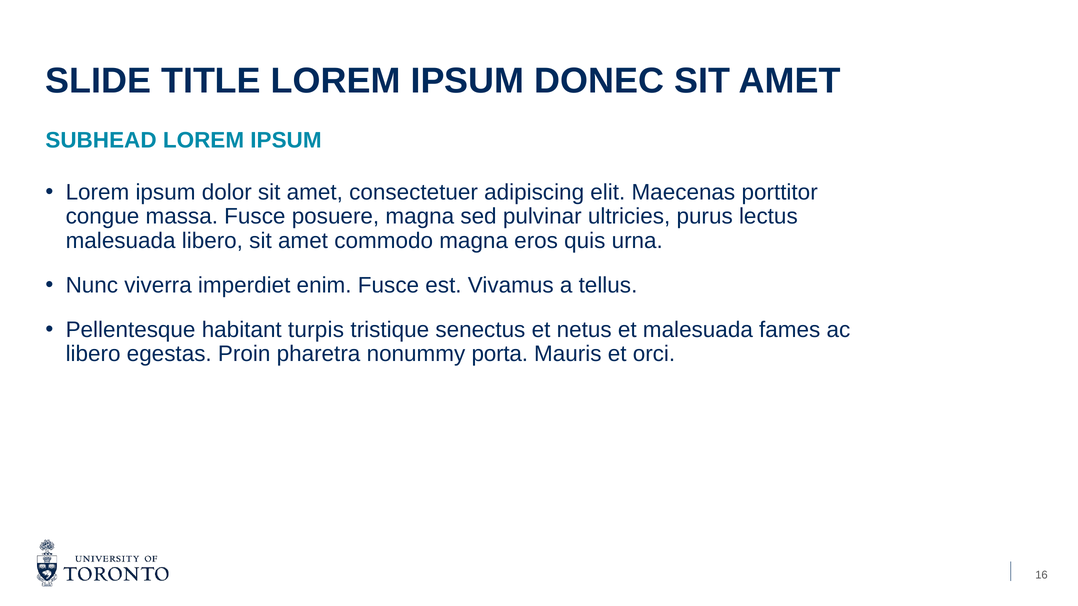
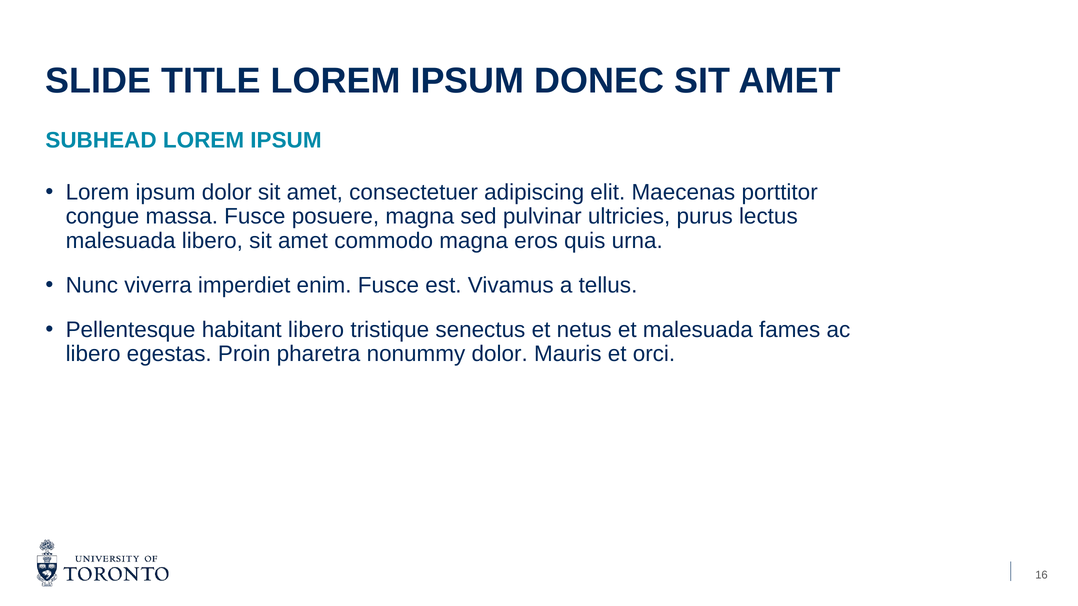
habitant turpis: turpis -> libero
nonummy porta: porta -> dolor
